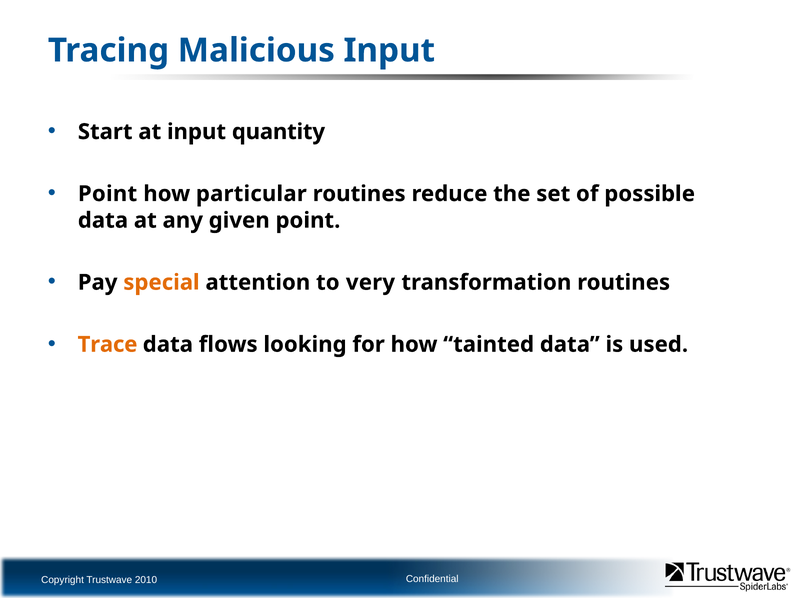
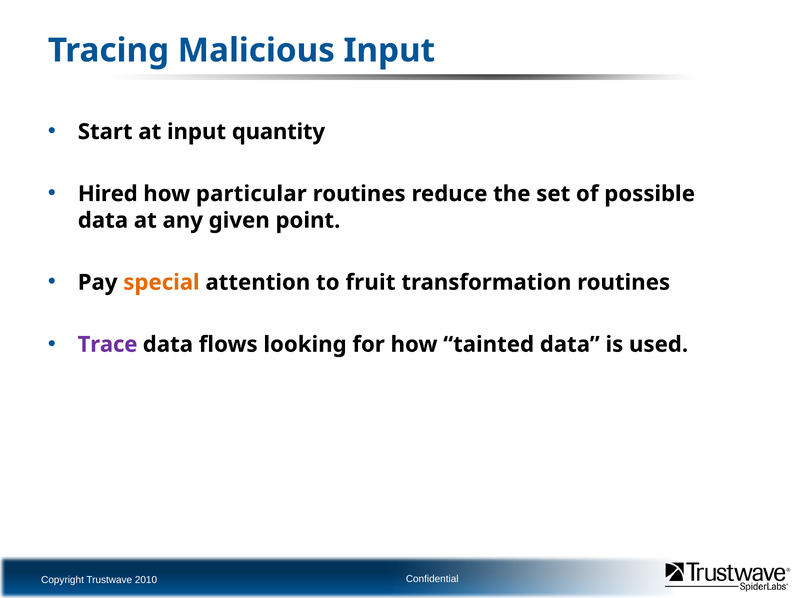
Point at (108, 194): Point -> Hired
very: very -> fruit
Trace colour: orange -> purple
